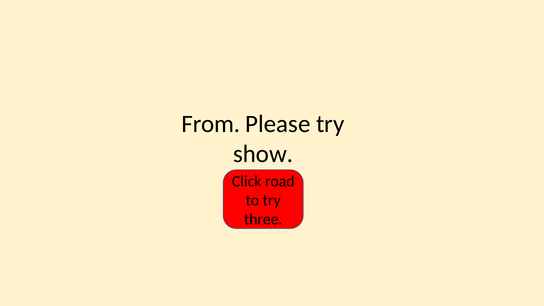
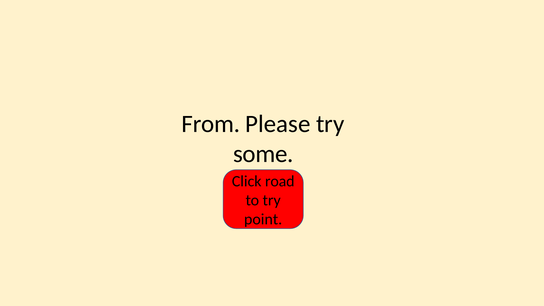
show: show -> some
three: three -> point
